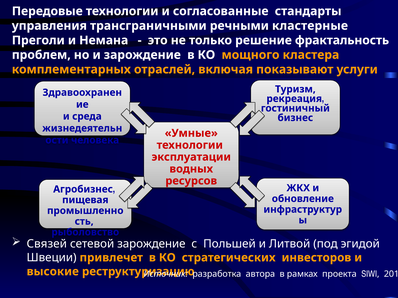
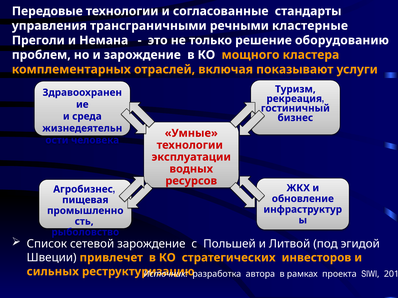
фрактальность: фрактальность -> оборудованию
Связей: Связей -> Список
высокие: высокие -> сильных
